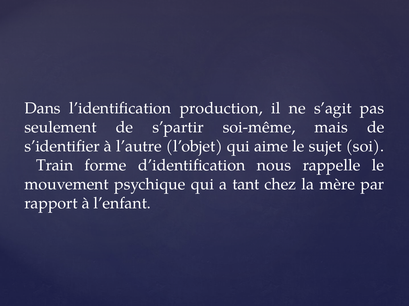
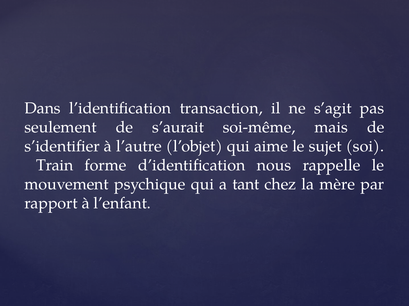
production: production -> transaction
s’partir: s’partir -> s’aurait
